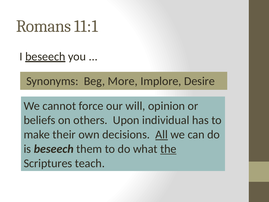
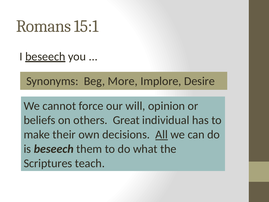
11:1: 11:1 -> 15:1
Upon: Upon -> Great
the underline: present -> none
